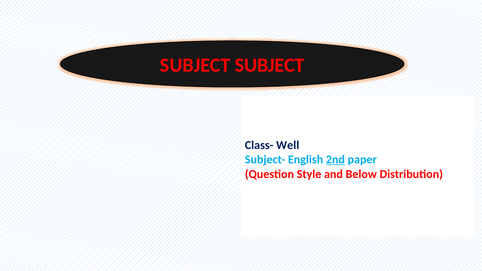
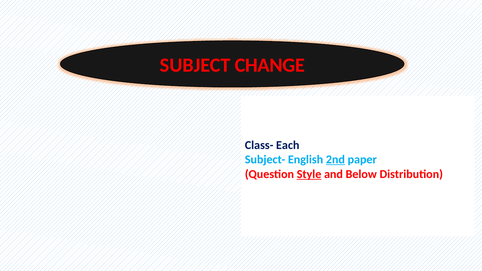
SUBJECT SUBJECT: SUBJECT -> CHANGE
Well: Well -> Each
Style underline: none -> present
